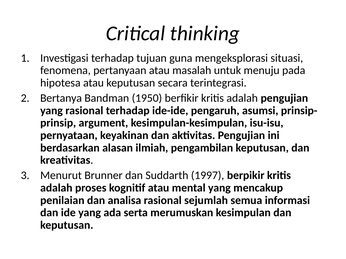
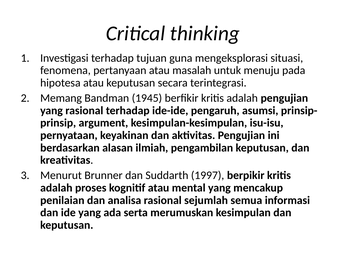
Bertanya: Bertanya -> Memang
1950: 1950 -> 1945
